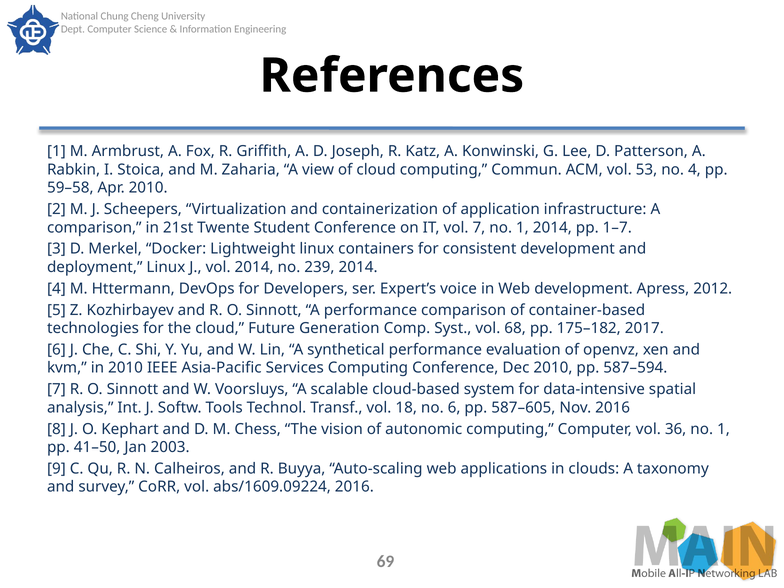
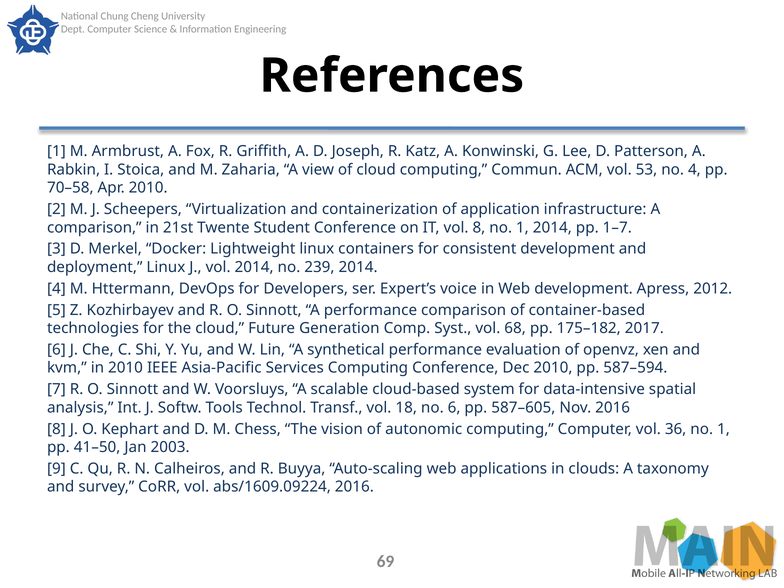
59–58: 59–58 -> 70–58
vol 7: 7 -> 8
